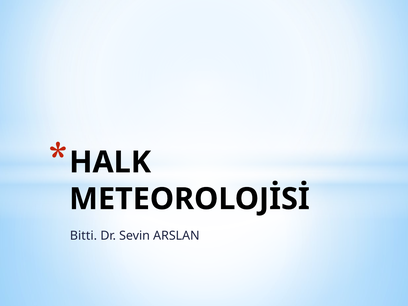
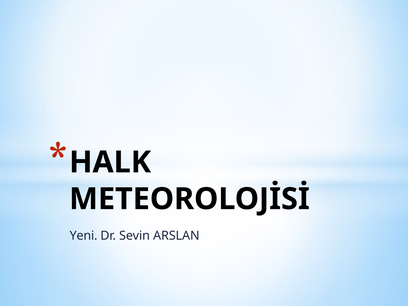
Bitti: Bitti -> Yeni
